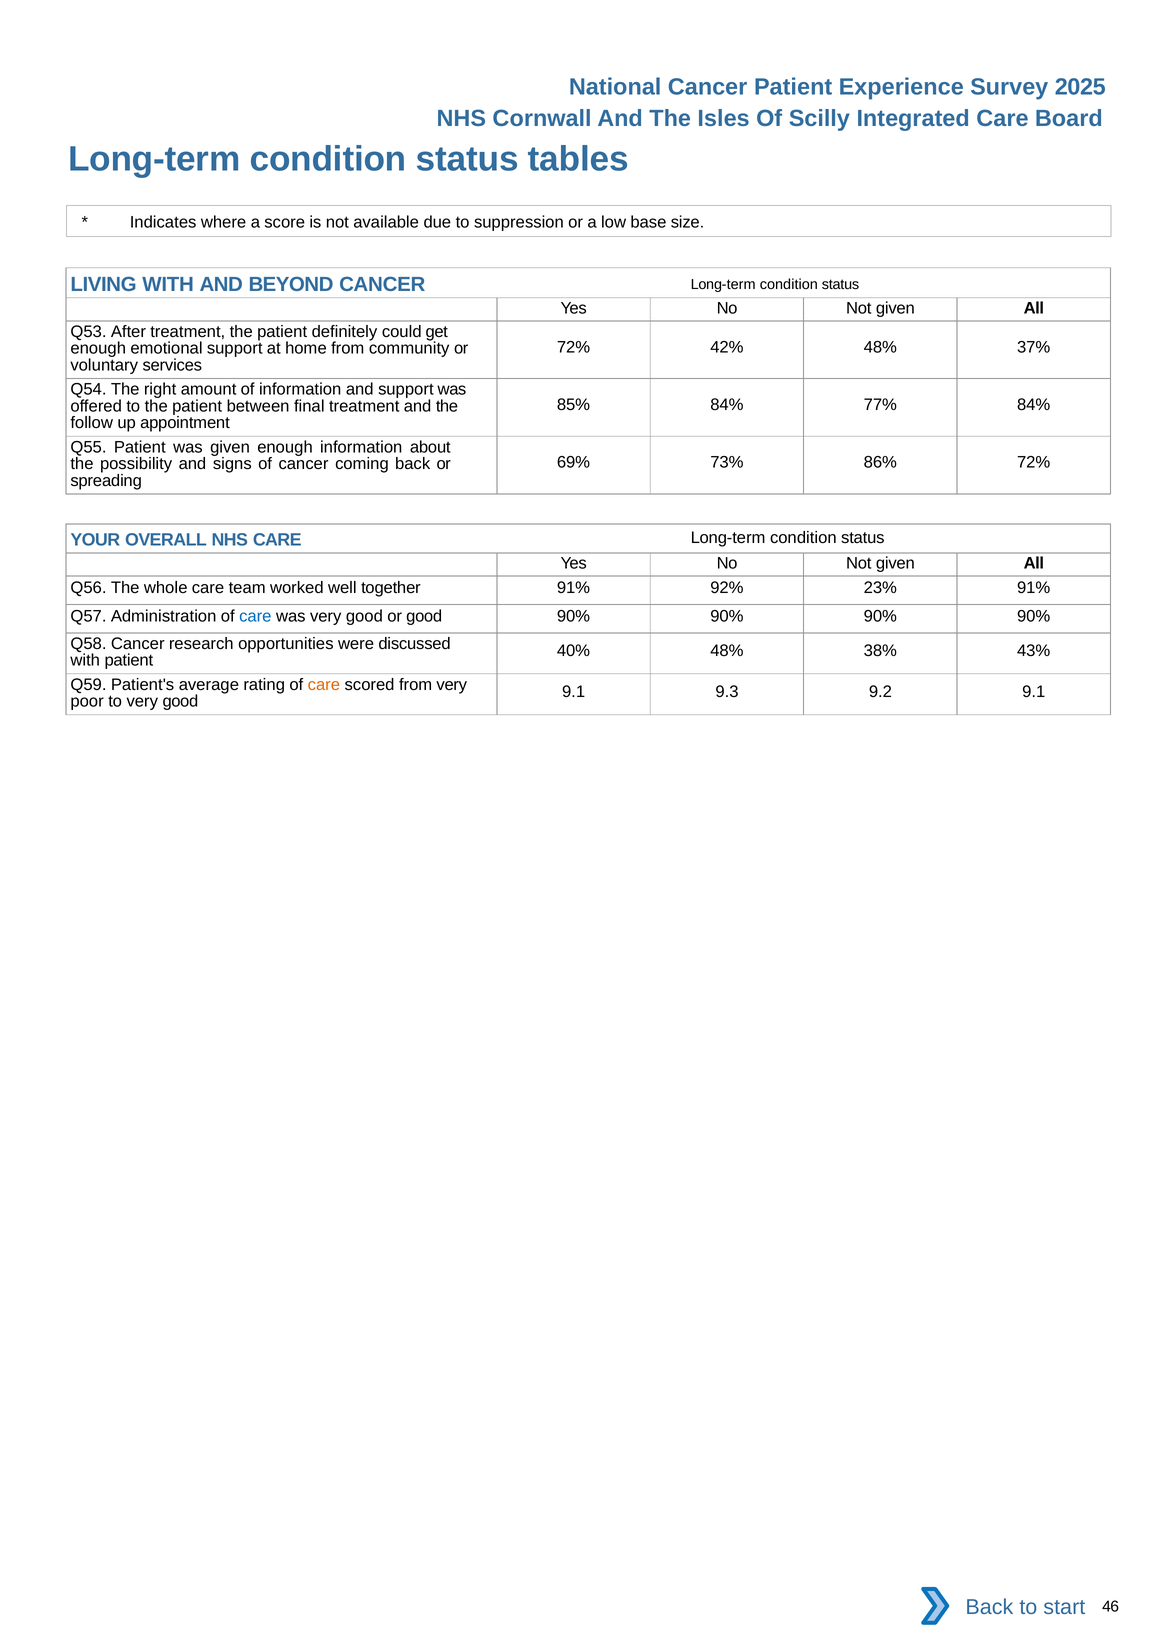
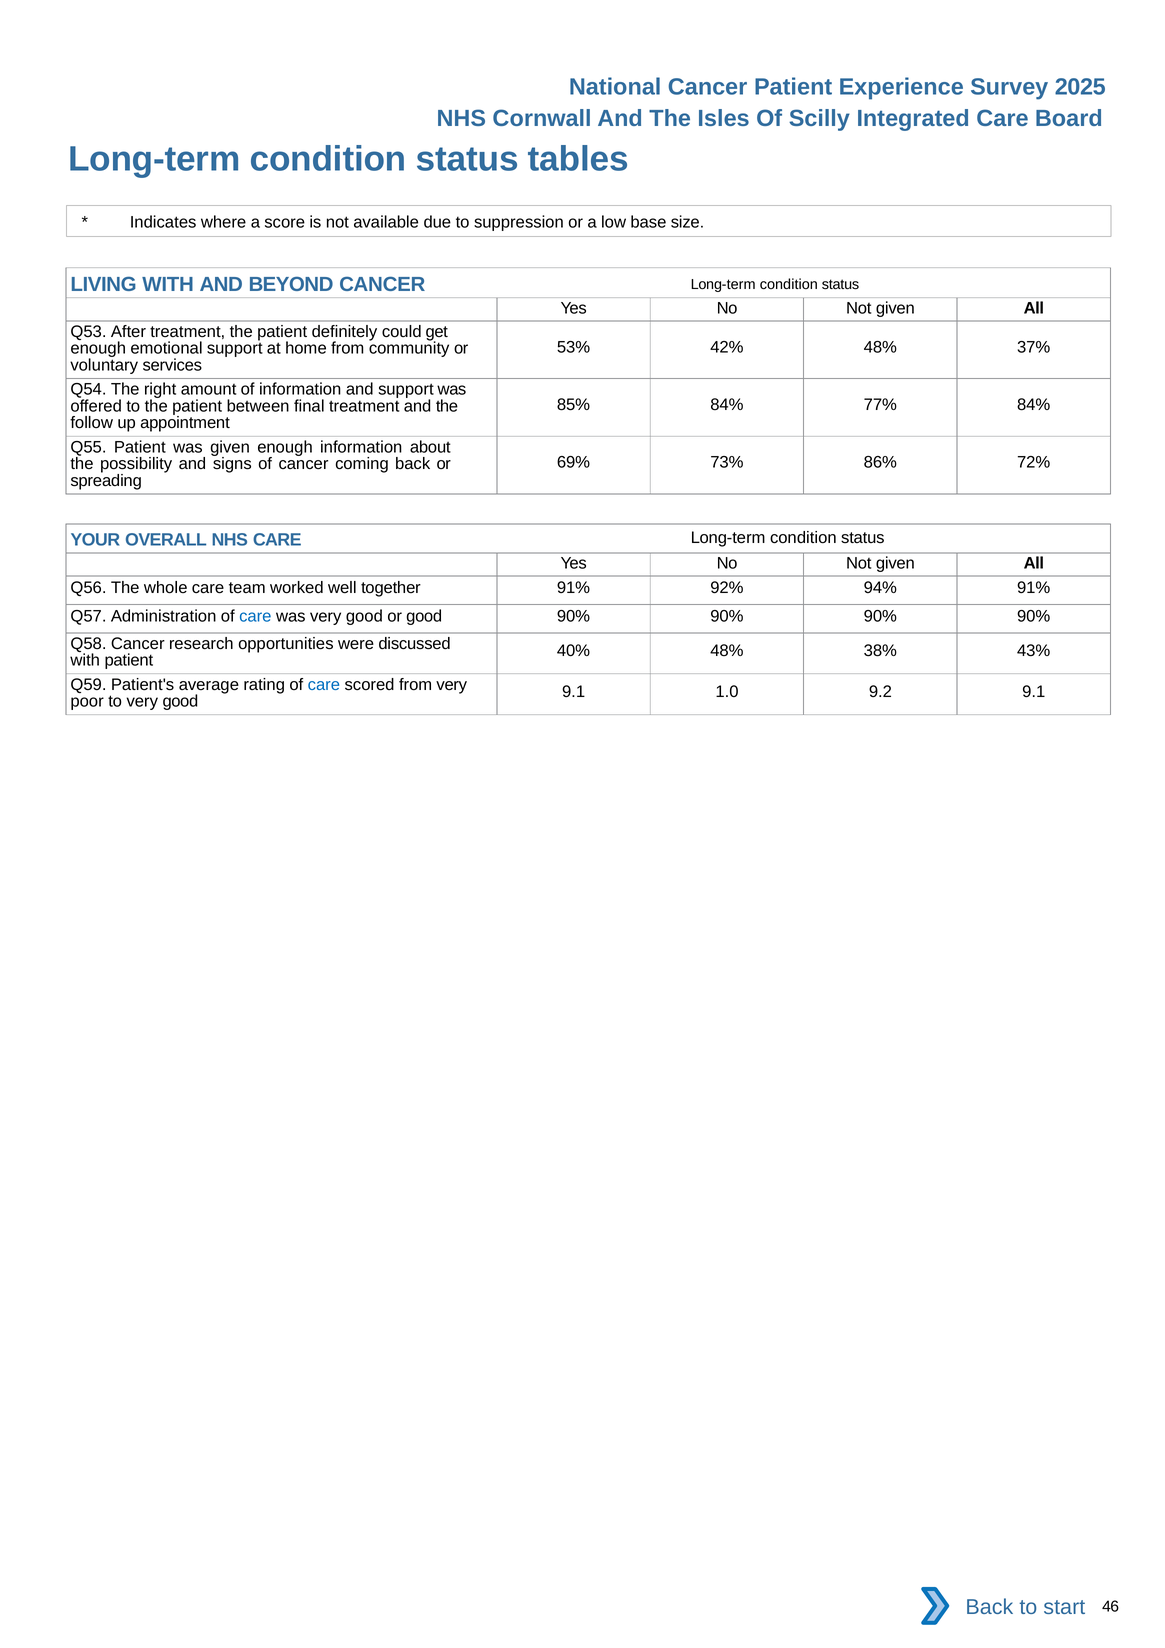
72% at (574, 347): 72% -> 53%
23%: 23% -> 94%
care at (324, 685) colour: orange -> blue
9.3: 9.3 -> 1.0
